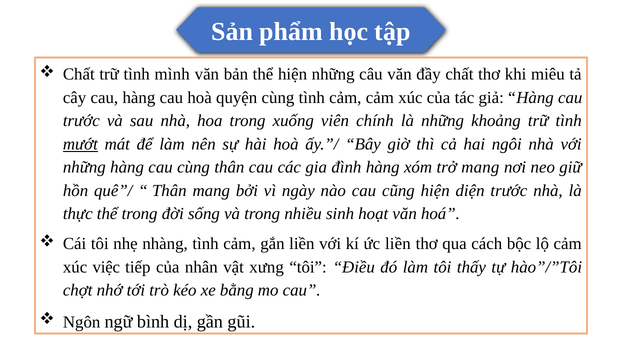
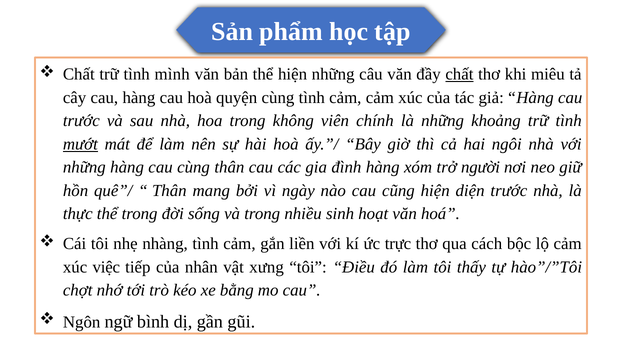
chất at (459, 74) underline: none -> present
xuống: xuống -> không
trở mang: mang -> người
ức liền: liền -> trực
